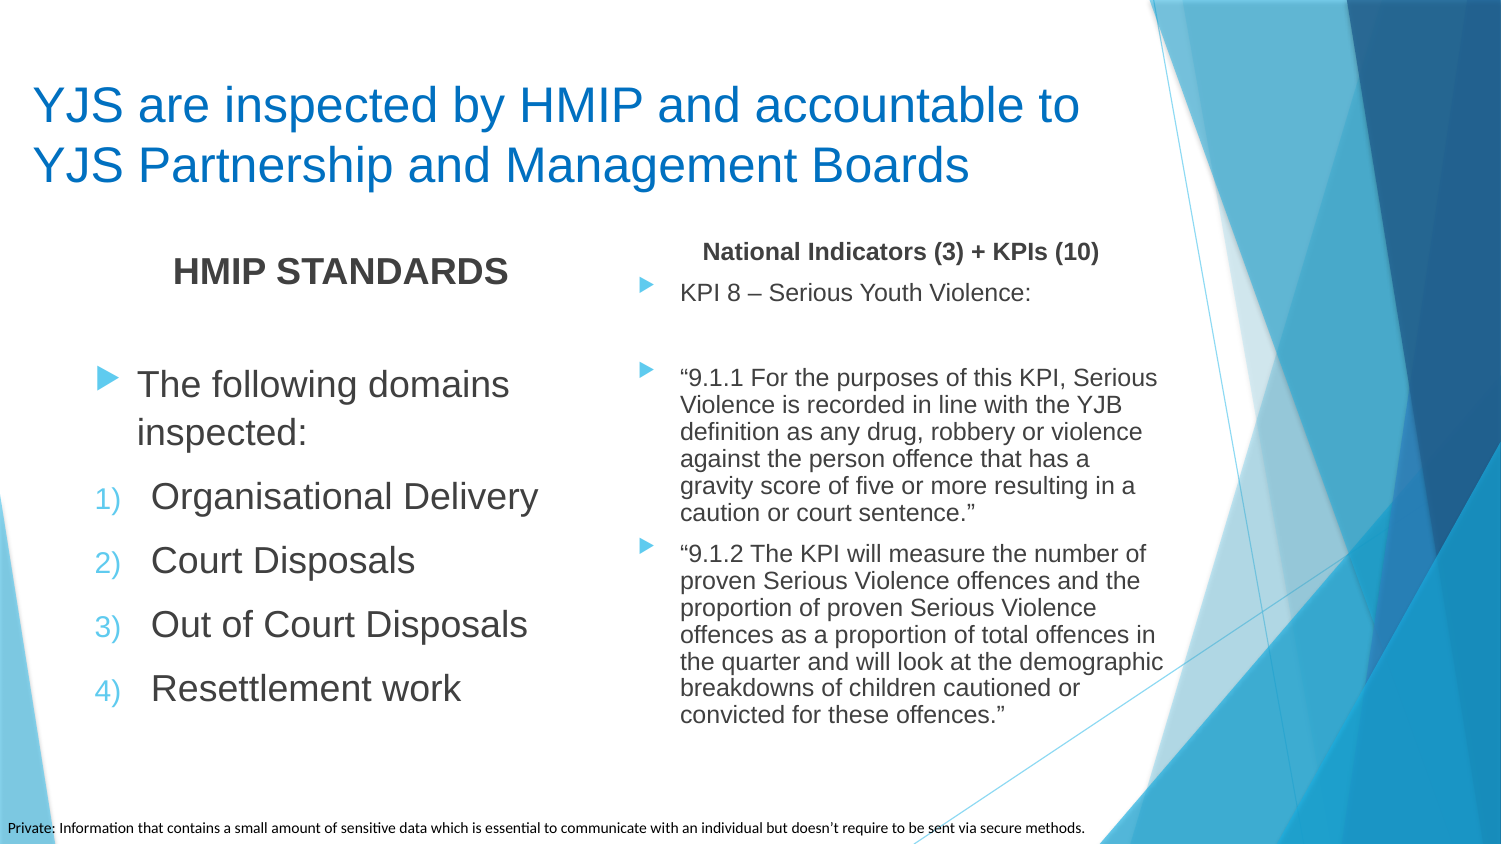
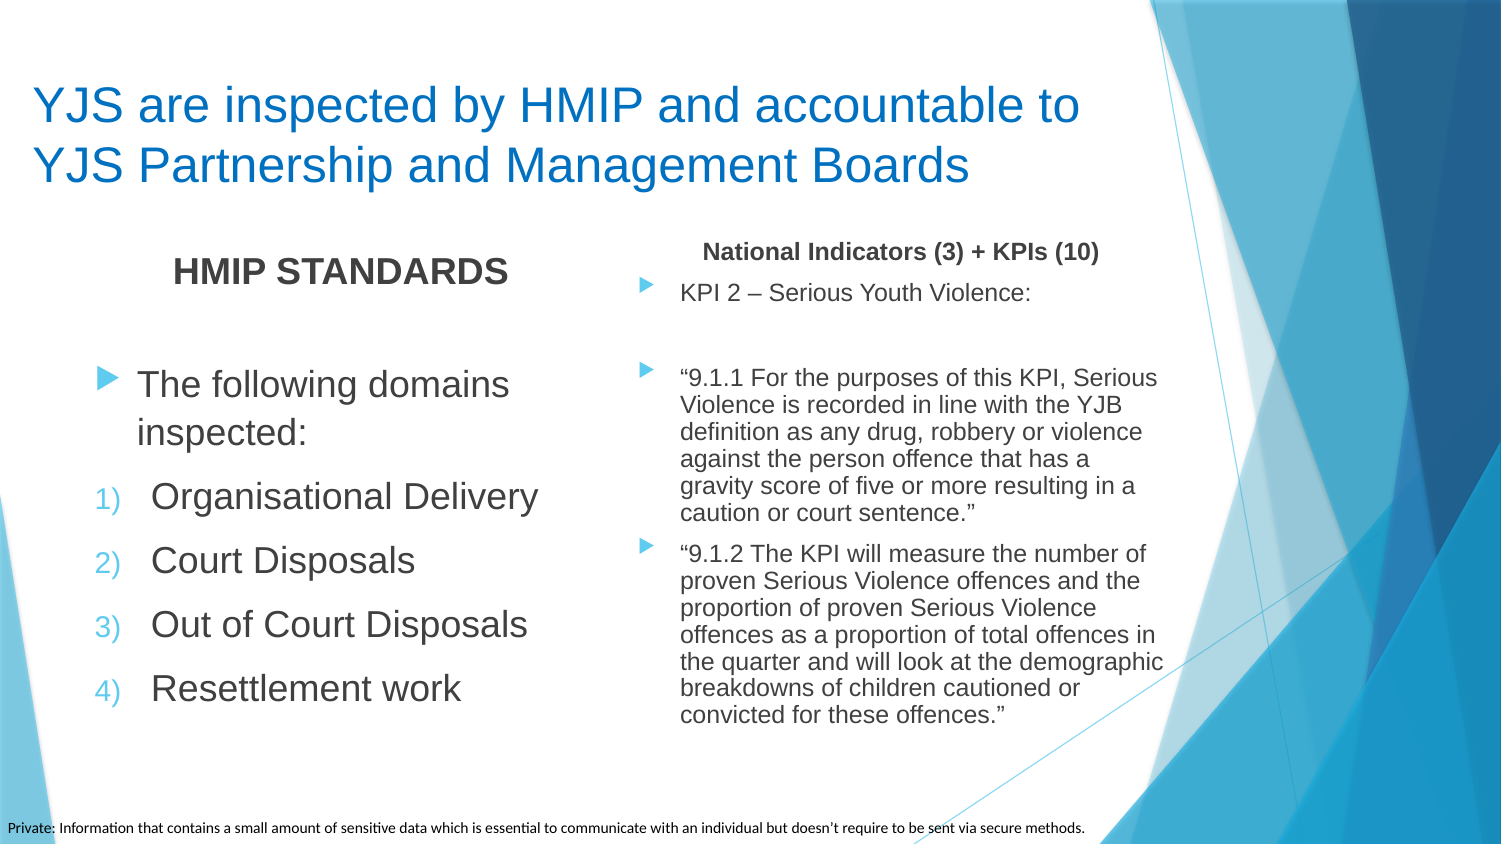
KPI 8: 8 -> 2
